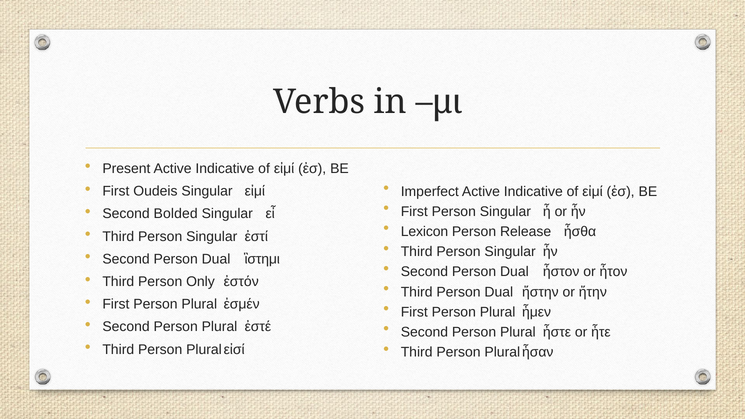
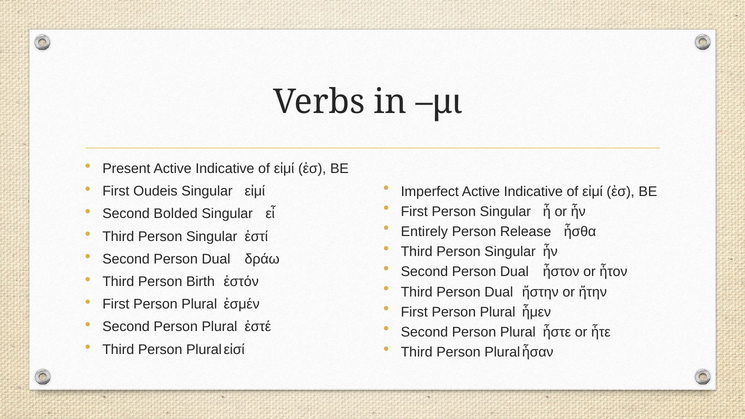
Lexicon: Lexicon -> Entirely
ἳστημι: ἳστημι -> δράω
Only: Only -> Birth
